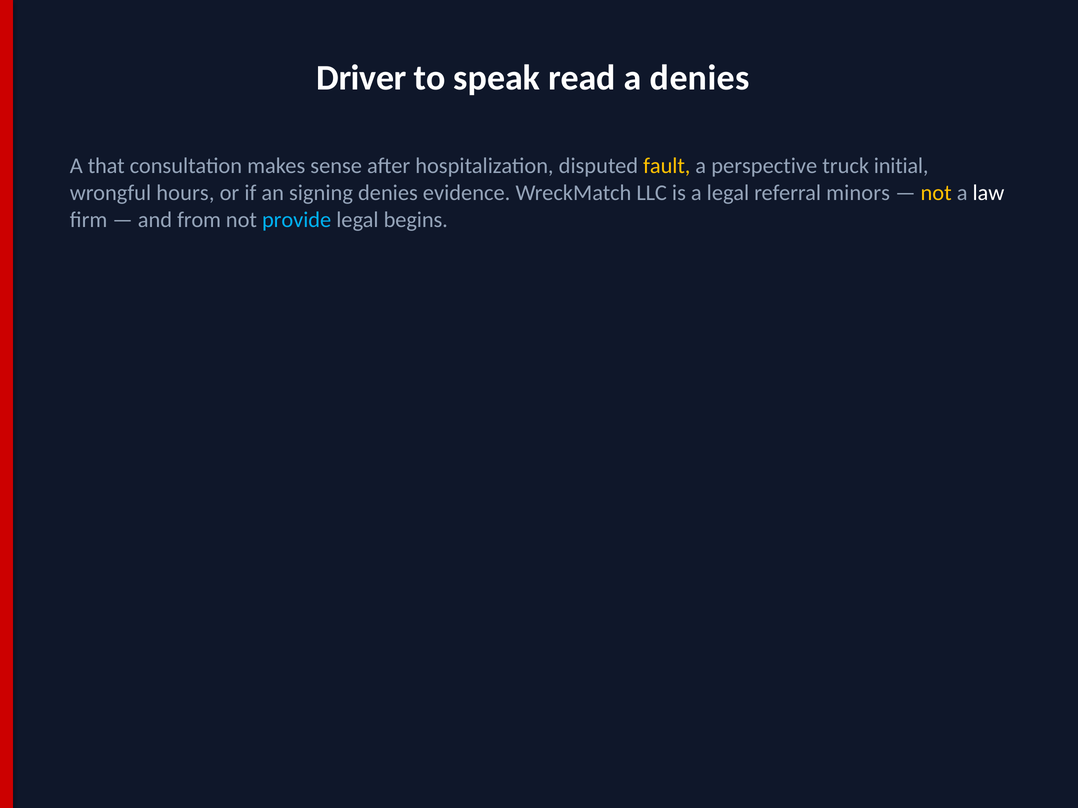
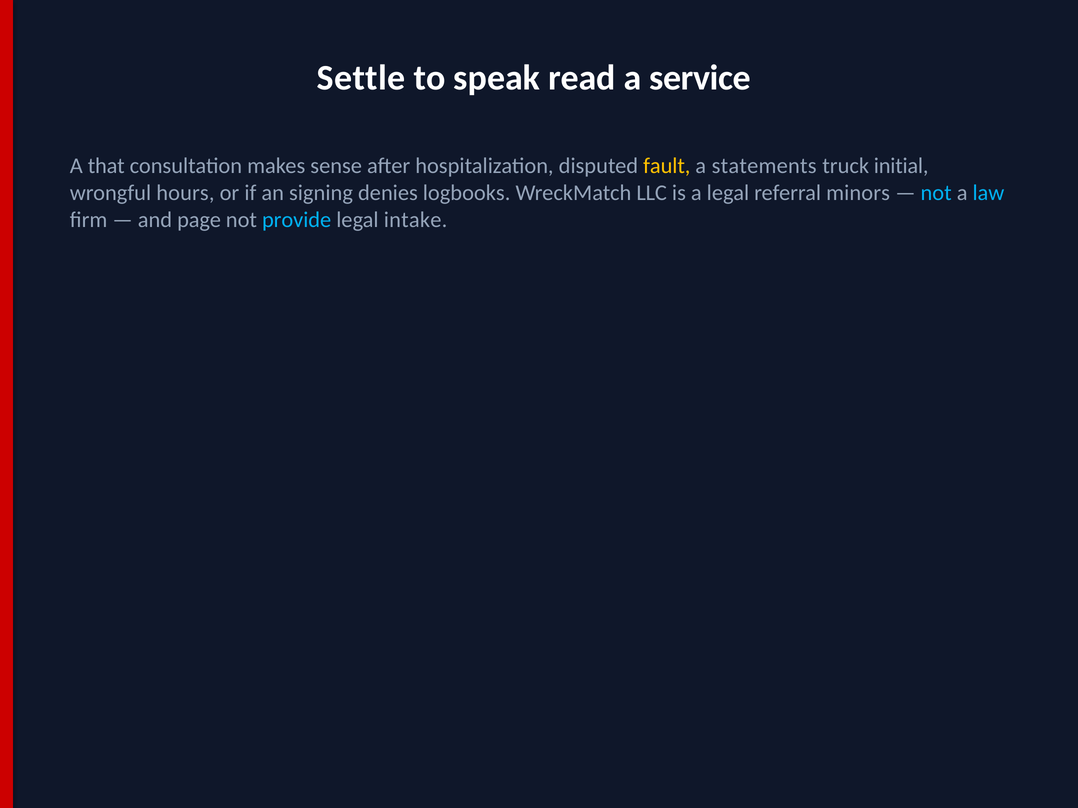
Driver: Driver -> Settle
a denies: denies -> service
perspective: perspective -> statements
evidence: evidence -> logbooks
not at (936, 193) colour: yellow -> light blue
law colour: white -> light blue
from: from -> page
begins: begins -> intake
